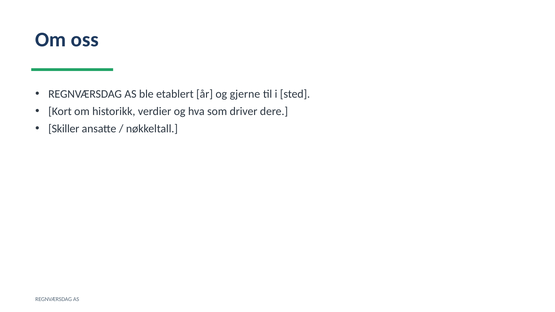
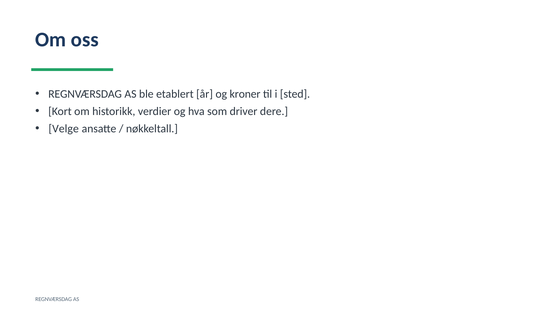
gjerne: gjerne -> kroner
Skiller: Skiller -> Velge
